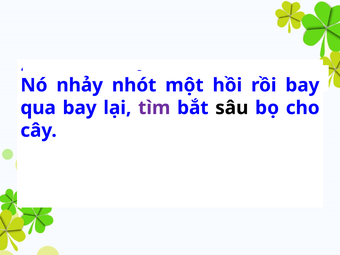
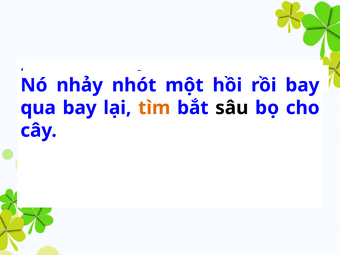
tìm colour: purple -> orange
